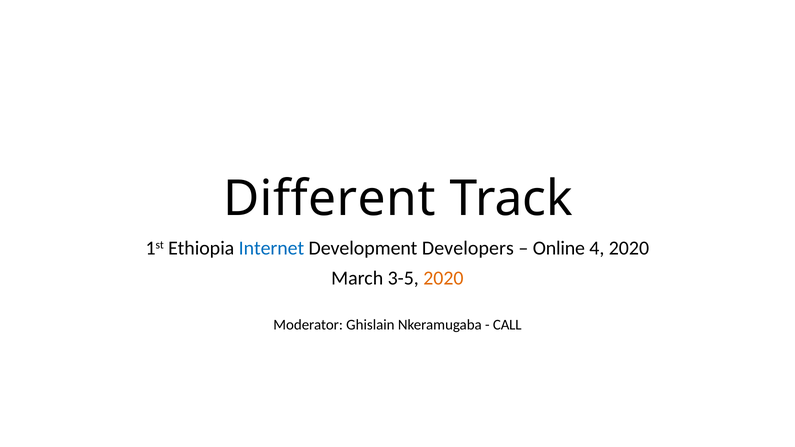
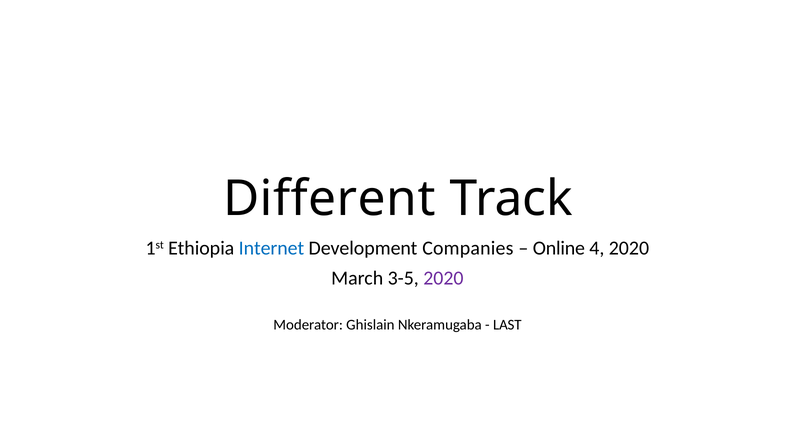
Developers: Developers -> Companies
2020 at (443, 278) colour: orange -> purple
CALL: CALL -> LAST
